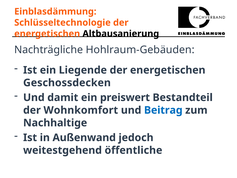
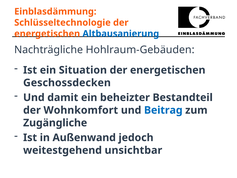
Altbausanierung colour: black -> blue
Liegende: Liegende -> Situation
preiswert: preiswert -> beheizter
Nachhaltige: Nachhaltige -> Zugängliche
öffentliche: öffentliche -> unsichtbar
